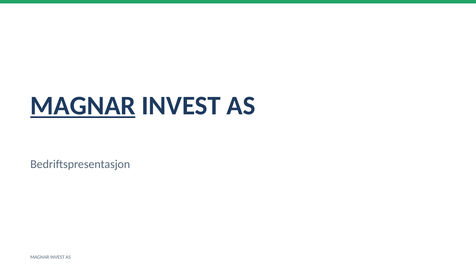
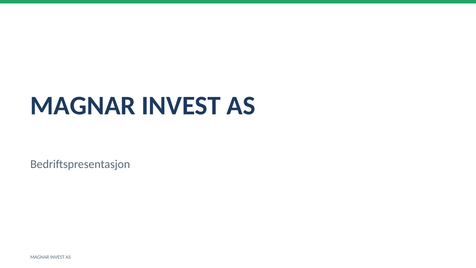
MAGNAR at (83, 106) underline: present -> none
